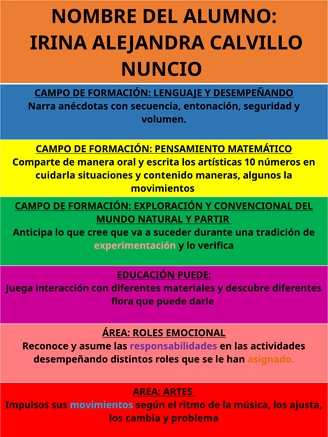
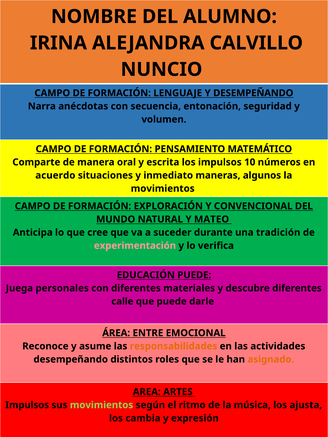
los artísticas: artísticas -> impulsos
cuidarla: cuidarla -> acuerdo
contenido: contenido -> inmediato
PARTIR: PARTIR -> MATEO
interacción: interacción -> personales
flora: flora -> calle
ÁREA ROLES: ROLES -> ENTRE
responsabilidades colour: purple -> orange
movimientos at (102, 405) colour: light blue -> light green
problema: problema -> expresión
